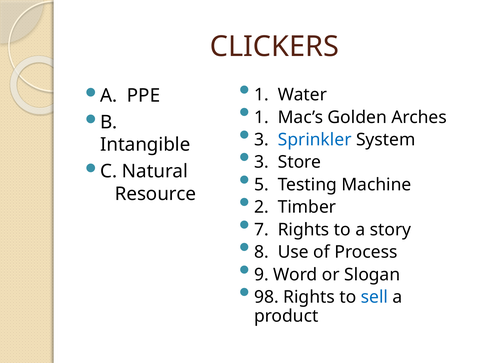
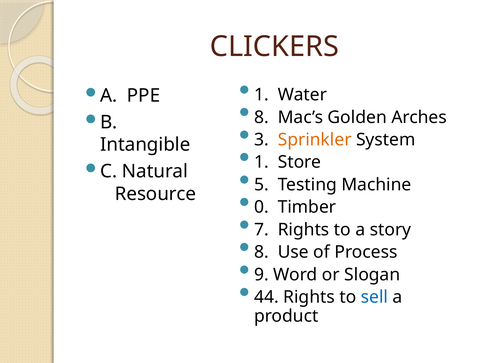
1 at (261, 117): 1 -> 8
Sprinkler colour: blue -> orange
3 at (261, 162): 3 -> 1
2: 2 -> 0
98: 98 -> 44
